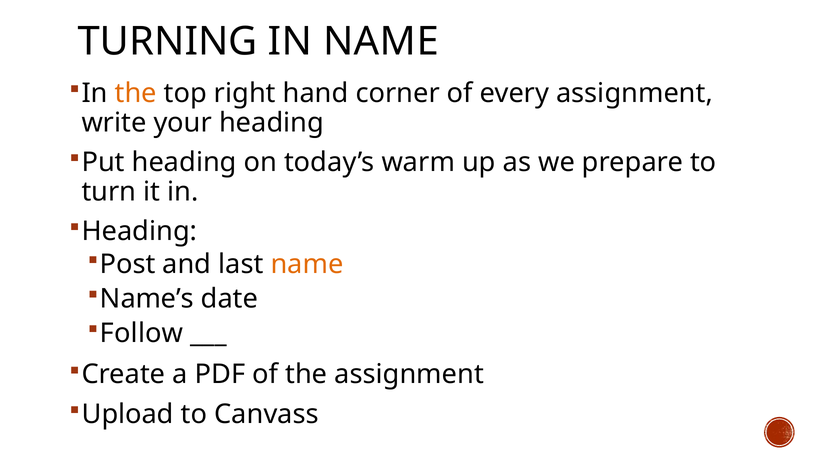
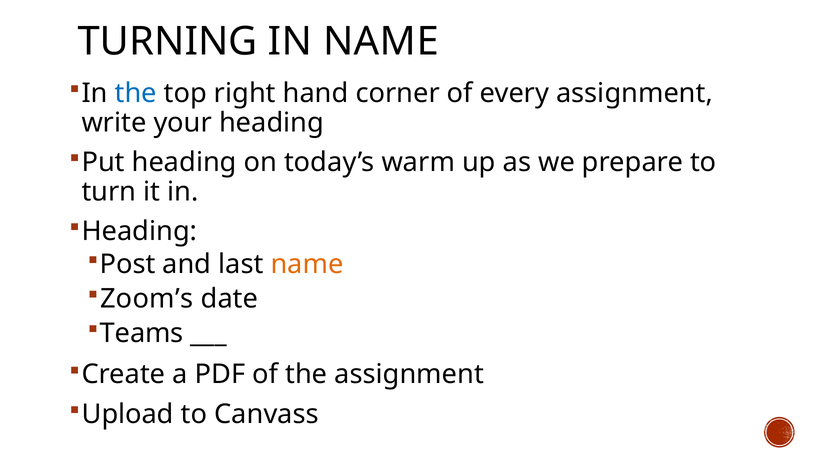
the at (136, 94) colour: orange -> blue
Name’s: Name’s -> Zoom’s
Follow: Follow -> Teams
